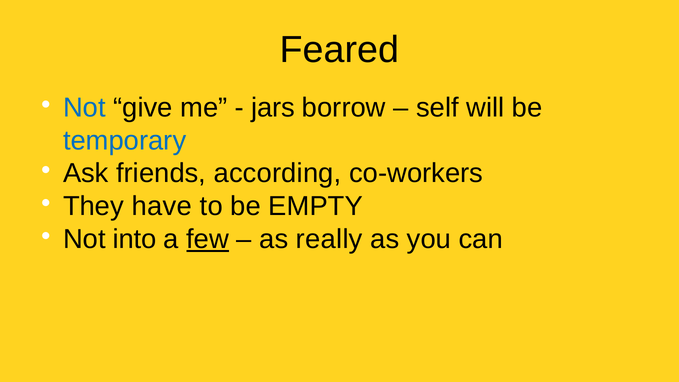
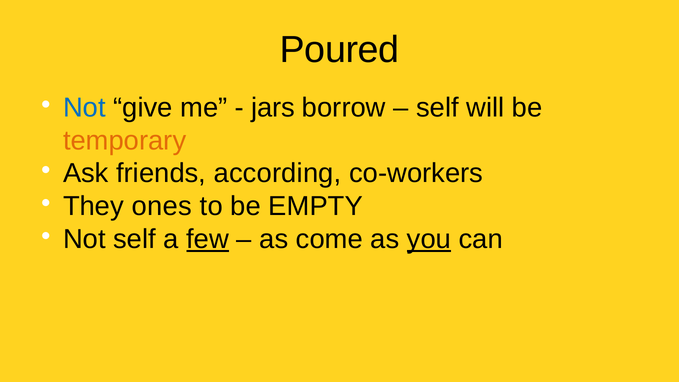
Feared: Feared -> Poured
temporary colour: blue -> orange
have: have -> ones
Not into: into -> self
really: really -> come
you underline: none -> present
